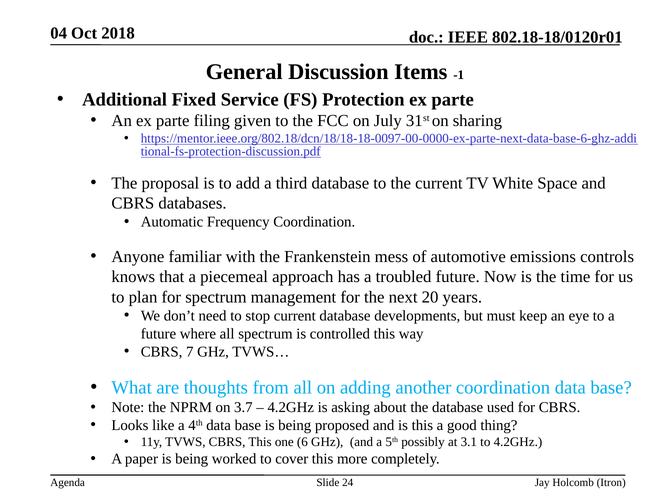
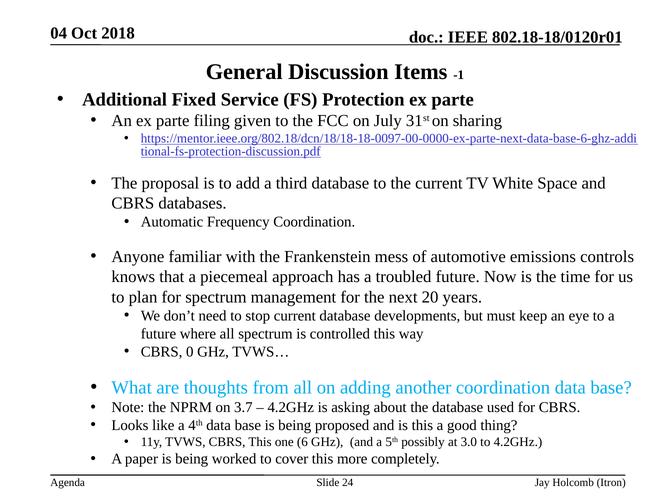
7: 7 -> 0
3.1: 3.1 -> 3.0
